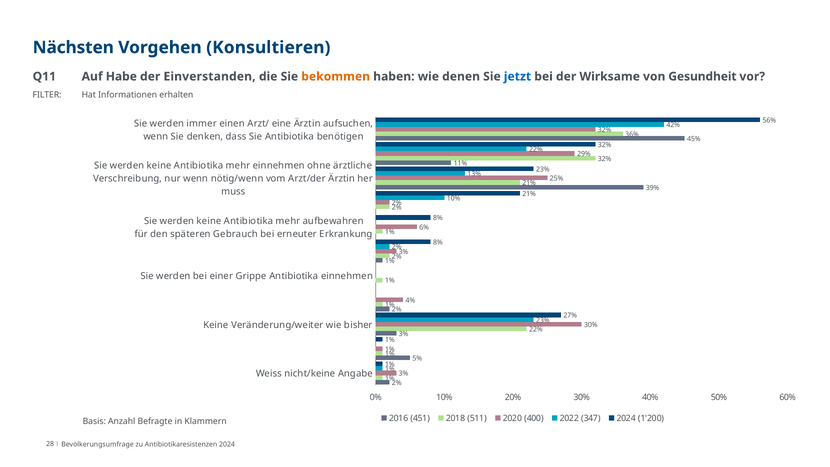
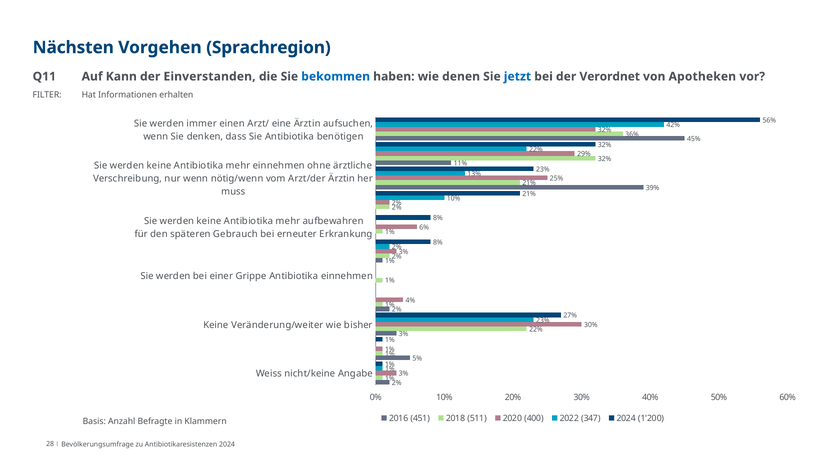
Konsultieren: Konsultieren -> Sprachregion
Habe: Habe -> Kann
bekommen colour: orange -> blue
Wirksame: Wirksame -> Verordnet
Gesundheit: Gesundheit -> Apotheken
